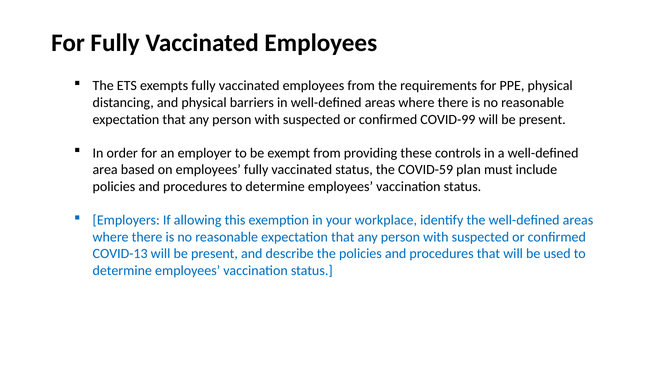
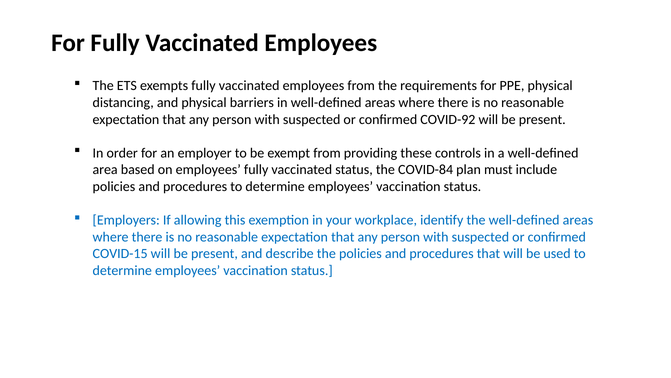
COVID-99: COVID-99 -> COVID-92
COVID-59: COVID-59 -> COVID-84
COVID-13: COVID-13 -> COVID-15
